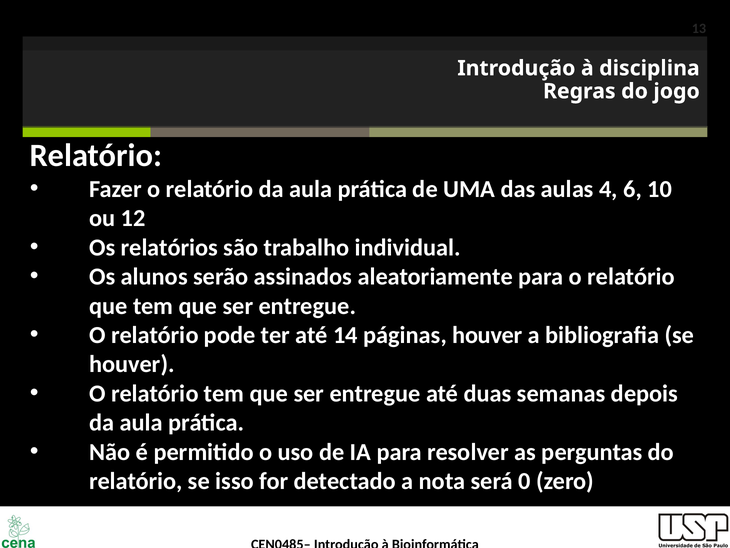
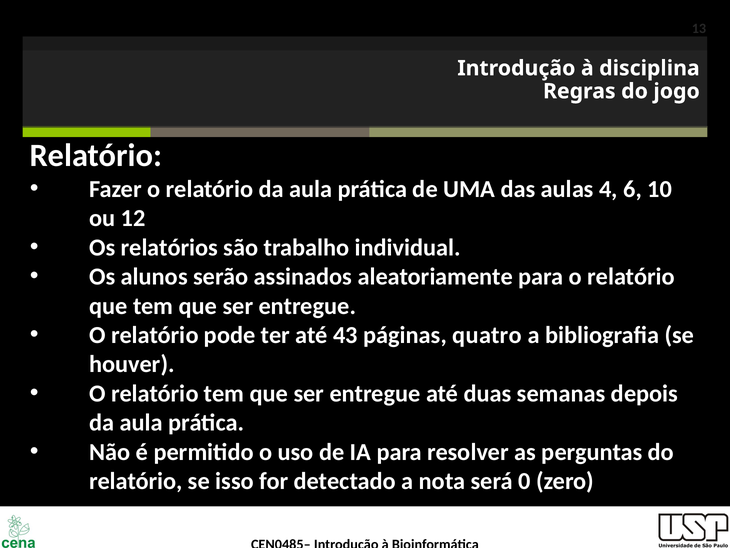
14: 14 -> 43
páginas houver: houver -> quatro
